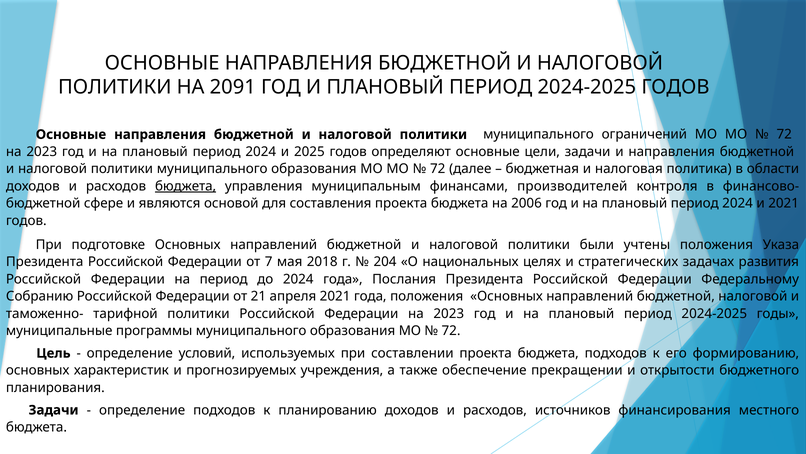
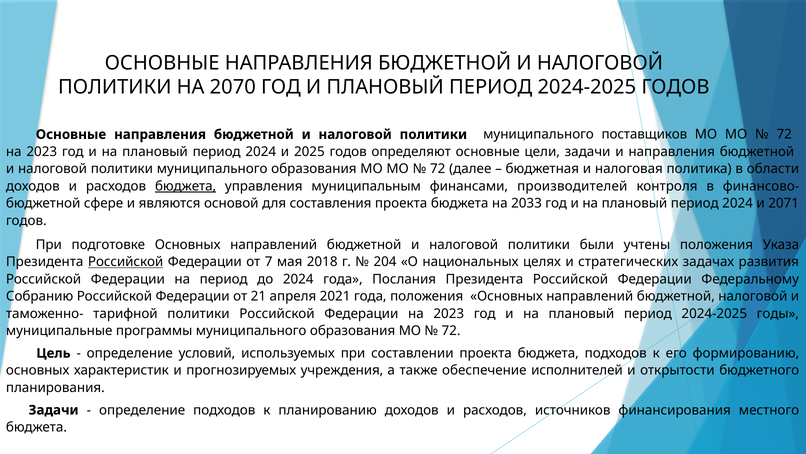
2091: 2091 -> 2070
ограничений: ограничений -> поставщиков
2006: 2006 -> 2033
и 2021: 2021 -> 2071
Российской at (126, 262) underline: none -> present
прекращении: прекращении -> исполнителей
